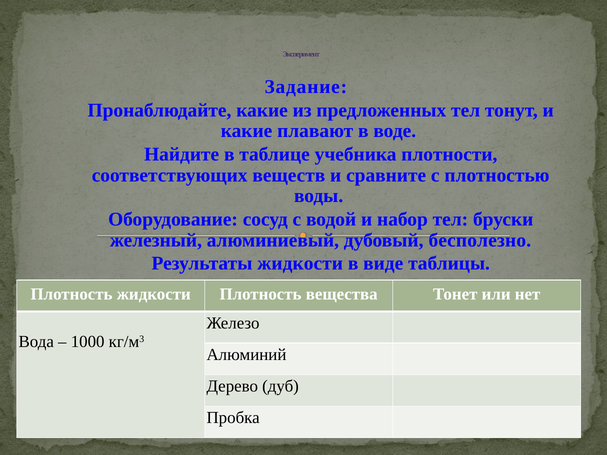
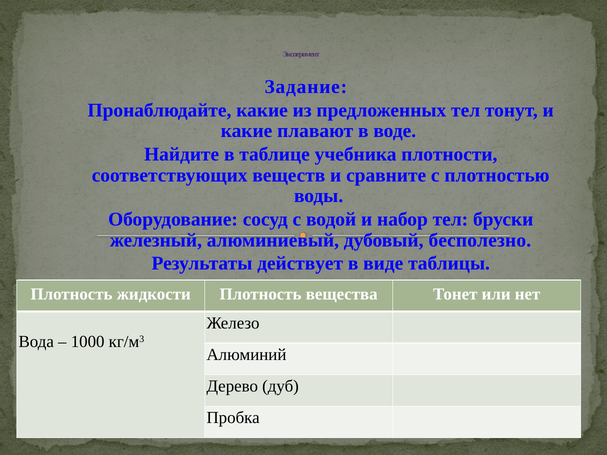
Результаты жидкости: жидкости -> действует
